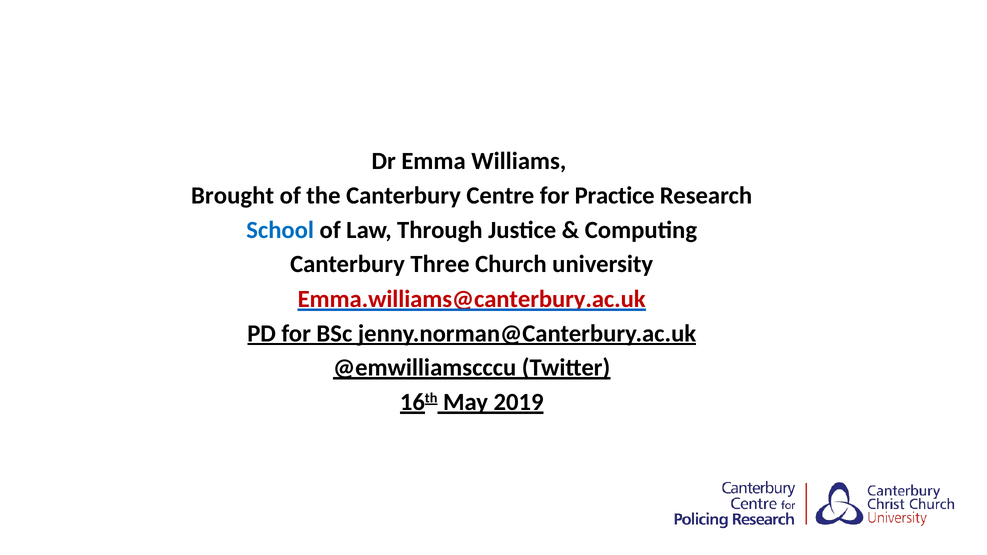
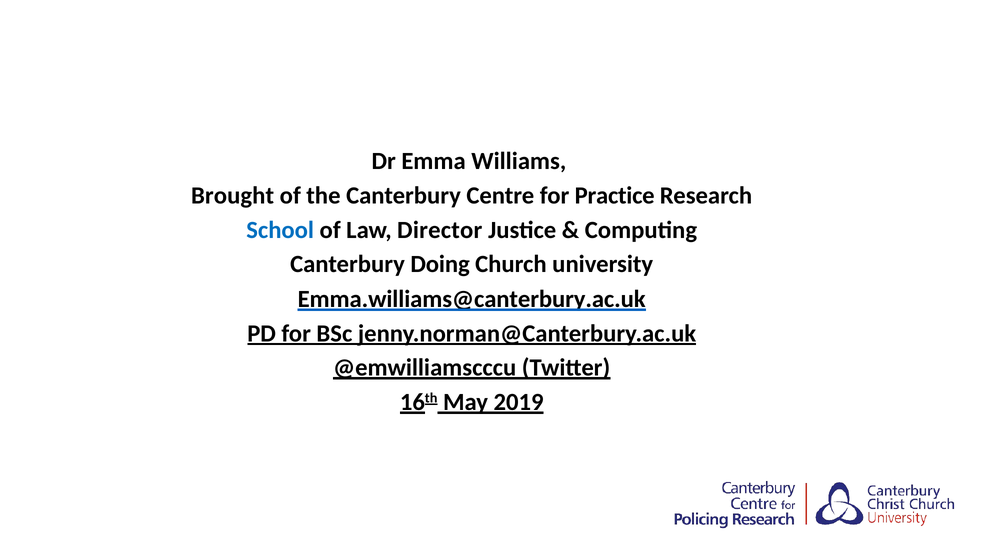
Through: Through -> Director
Three: Three -> Doing
Emma.williams@canterbury.ac.uk colour: red -> black
